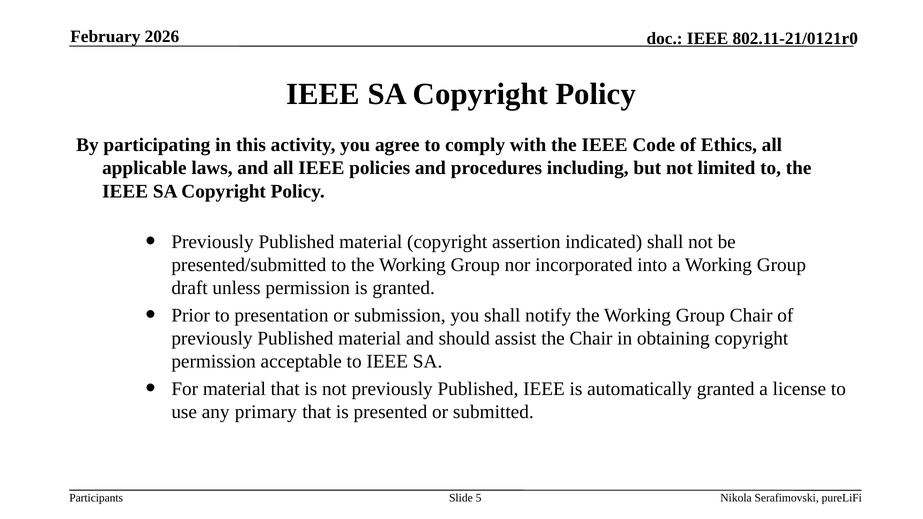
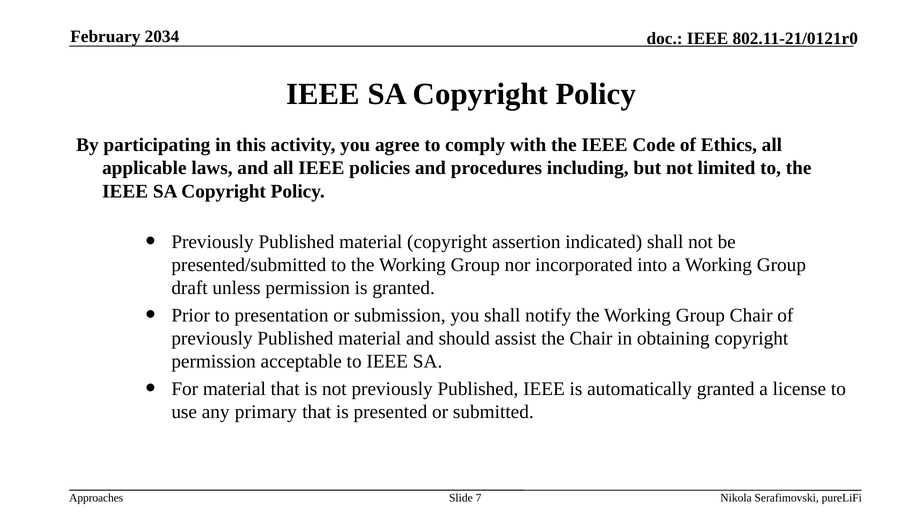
2026: 2026 -> 2034
Participants: Participants -> Approaches
5: 5 -> 7
